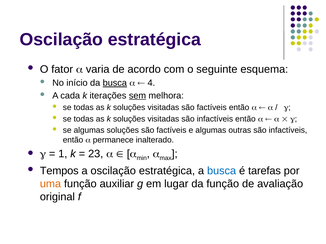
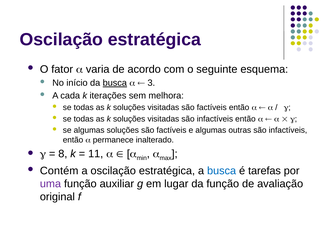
4: 4 -> 3
sem underline: present -> none
1: 1 -> 8
23: 23 -> 11
Tempos: Tempos -> Contém
uma colour: orange -> purple
